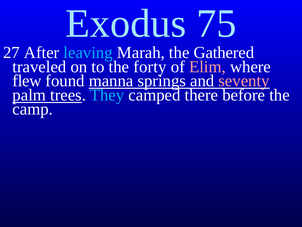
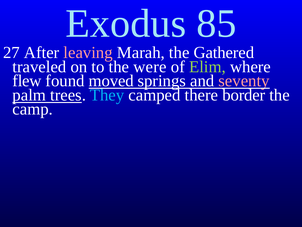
75: 75 -> 85
leaving colour: light blue -> pink
forty: forty -> were
Elim colour: pink -> light green
manna: manna -> moved
before: before -> border
